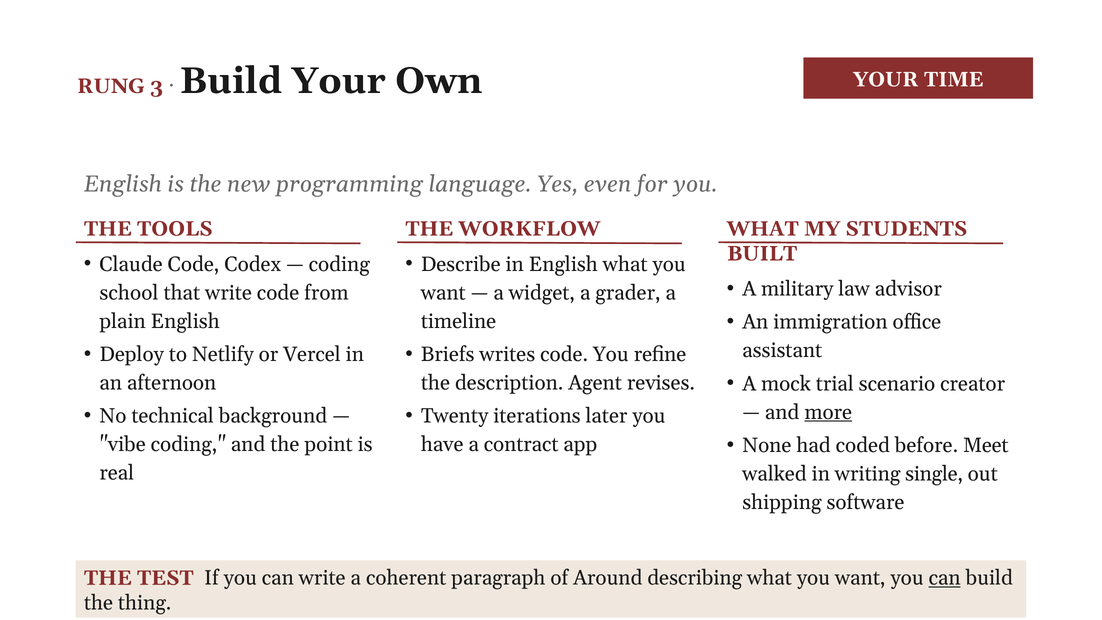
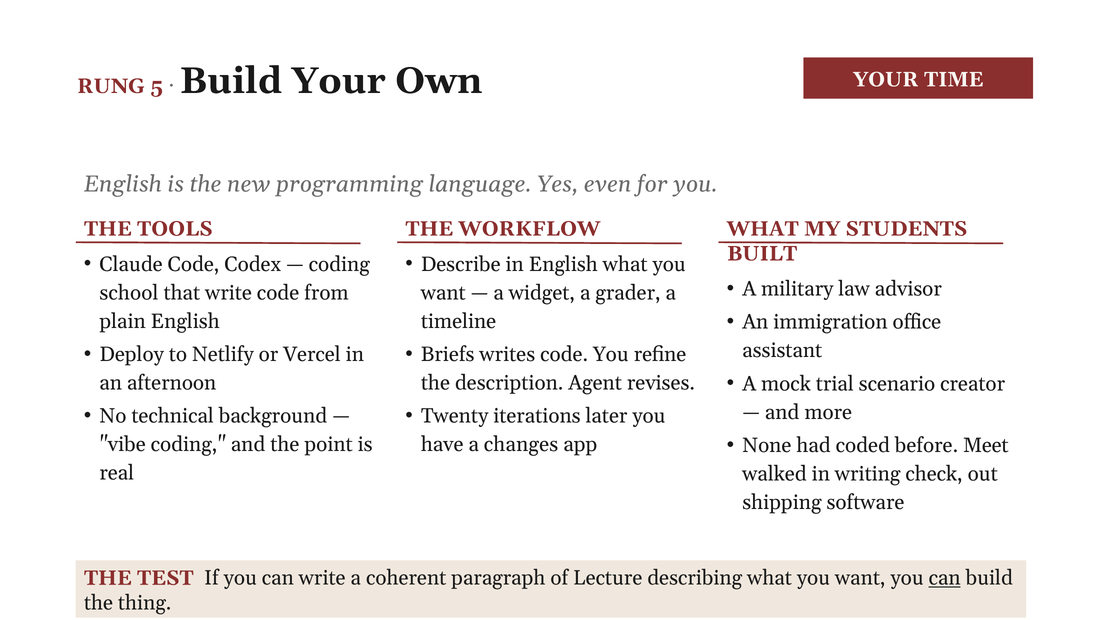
3: 3 -> 5
more underline: present -> none
contract: contract -> changes
single: single -> check
Around: Around -> Lecture
